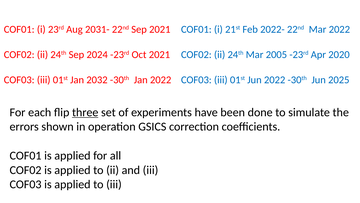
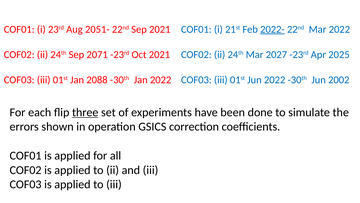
2031-: 2031- -> 2051-
2022- underline: none -> present
2024: 2024 -> 2071
2005: 2005 -> 2027
2020: 2020 -> 2025
2032: 2032 -> 2088
2025: 2025 -> 2002
